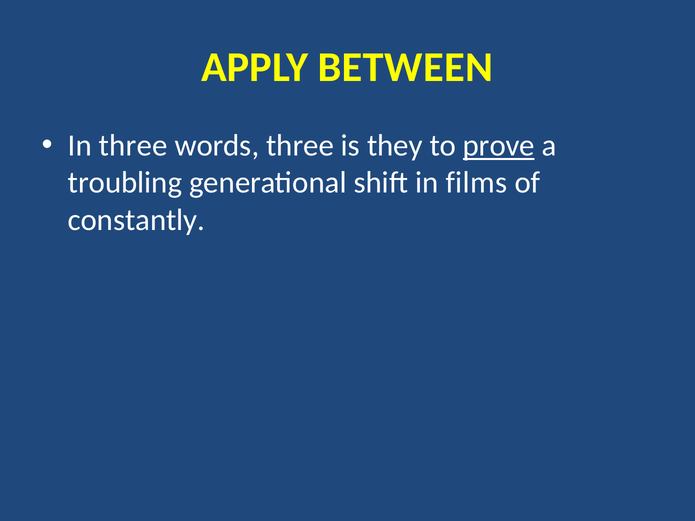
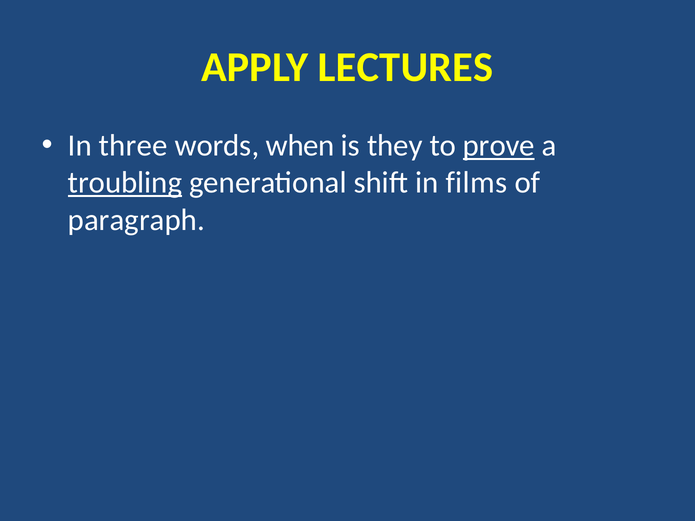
BETWEEN: BETWEEN -> LECTURES
words three: three -> when
troubling underline: none -> present
constantly: constantly -> paragraph
